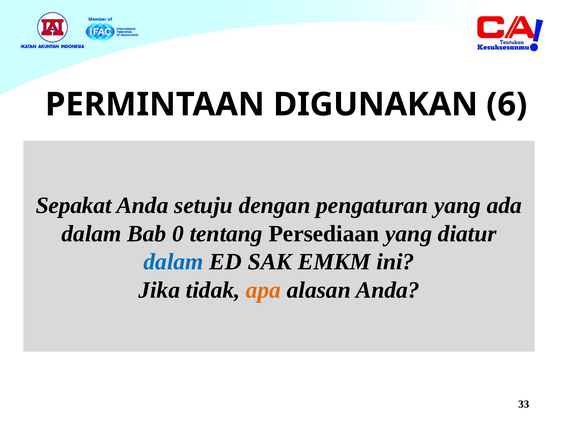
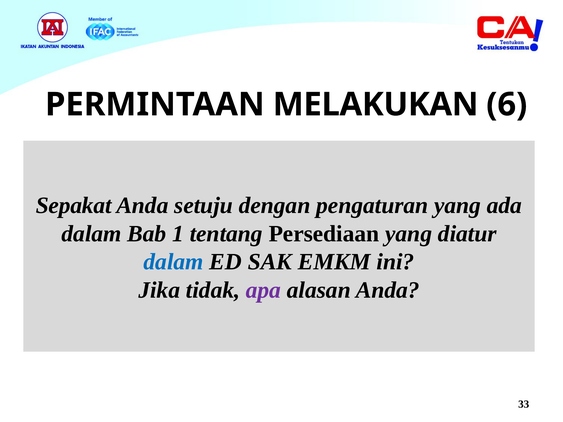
DIGUNAKAN: DIGUNAKAN -> MELAKUKAN
0: 0 -> 1
apa colour: orange -> purple
